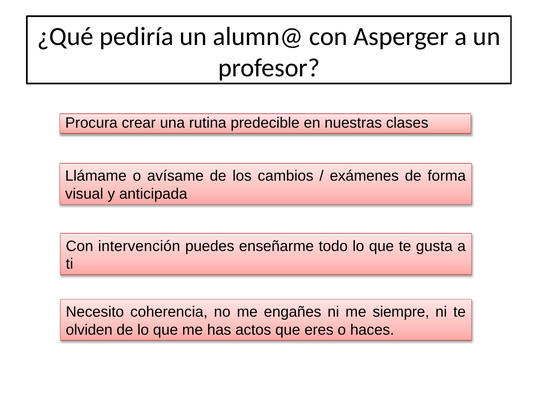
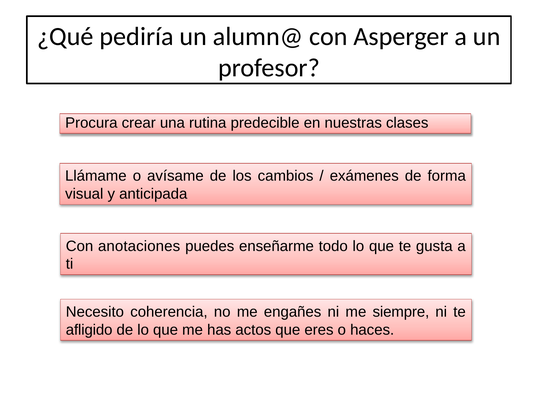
intervención: intervención -> anotaciones
olviden: olviden -> afligido
